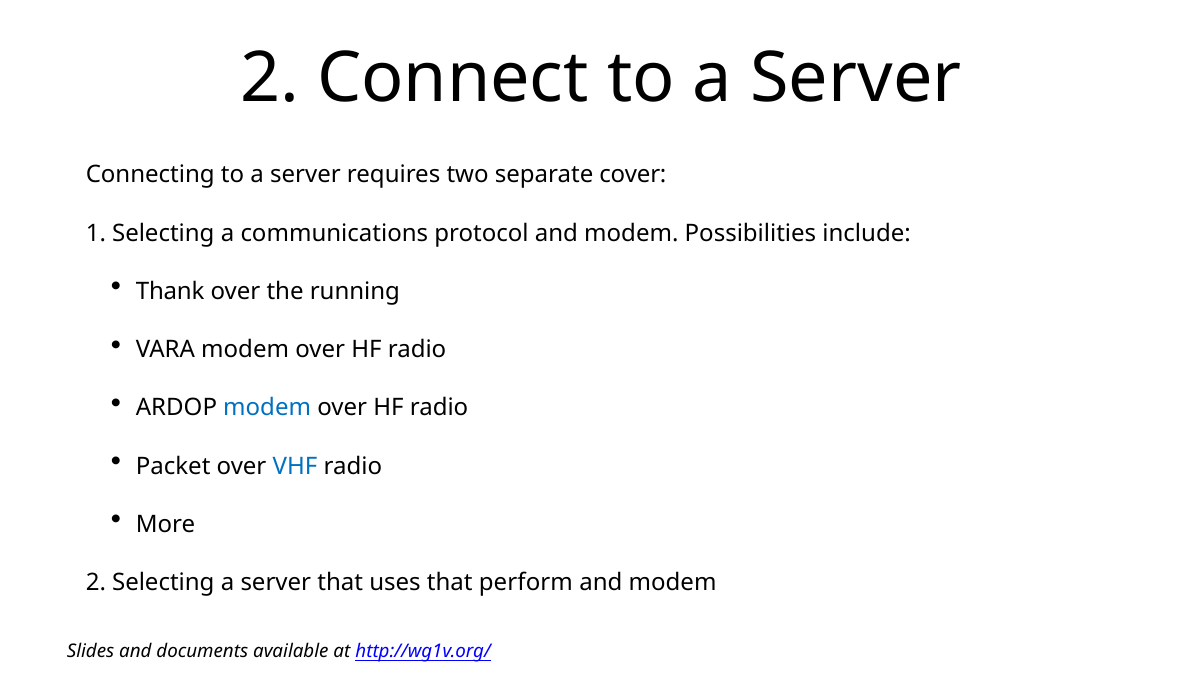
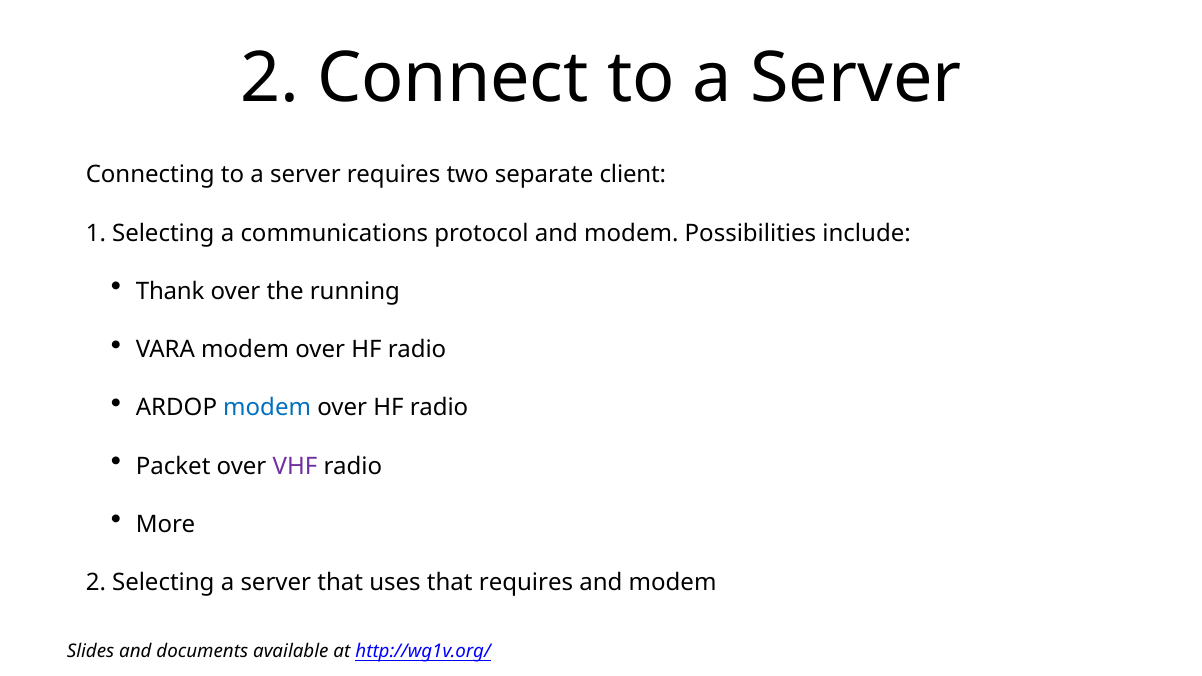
cover: cover -> client
VHF colour: blue -> purple
that perform: perform -> requires
